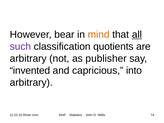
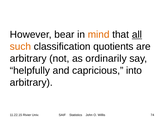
such colour: purple -> orange
publisher: publisher -> ordinarily
invented: invented -> helpfully
